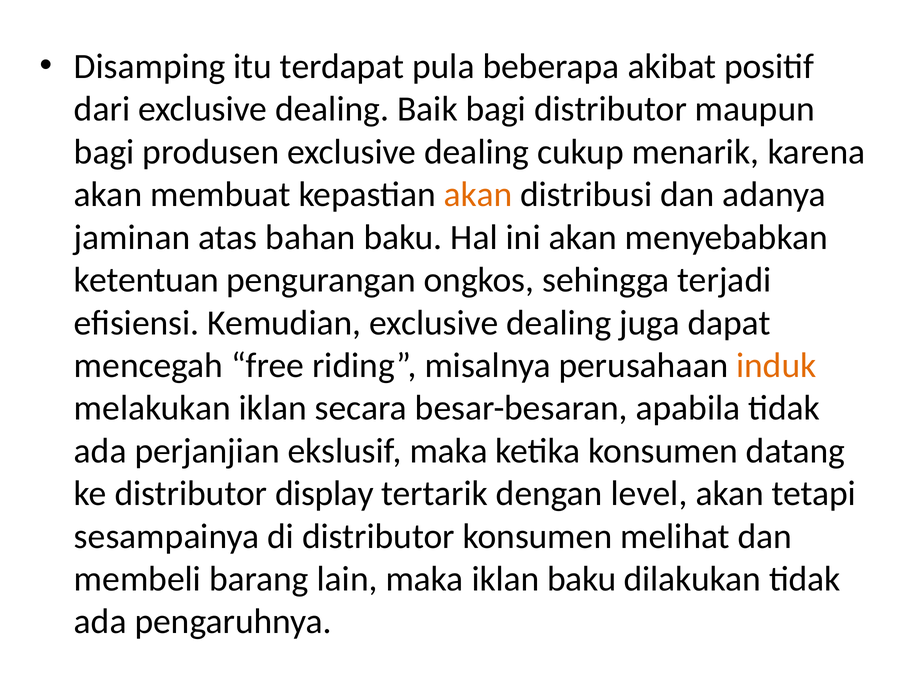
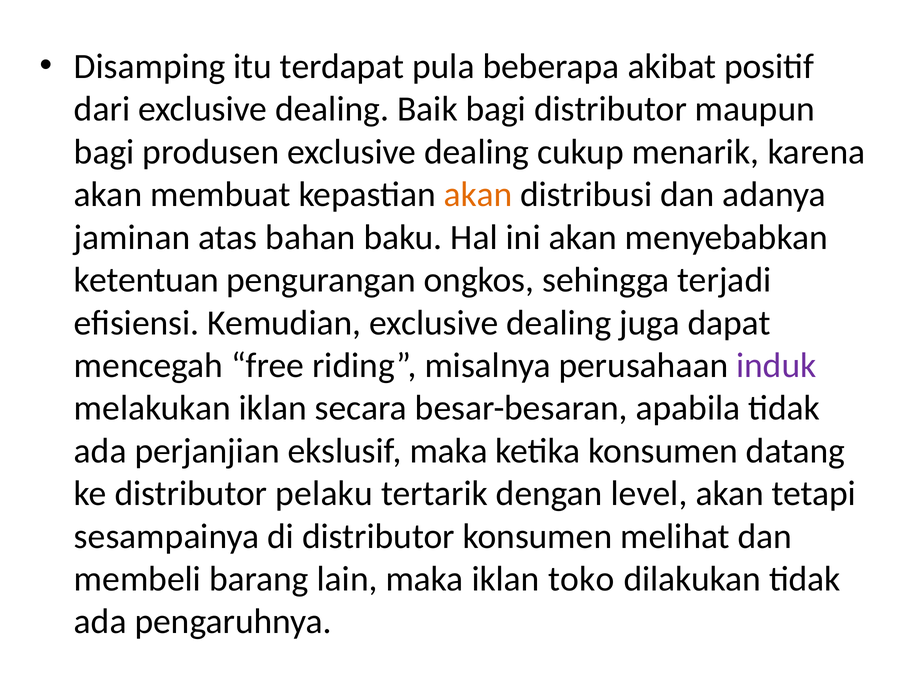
induk colour: orange -> purple
display: display -> pelaku
iklan baku: baku -> toko
